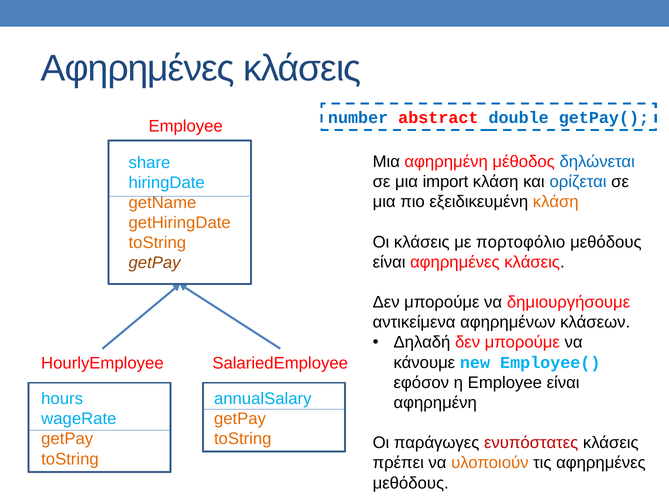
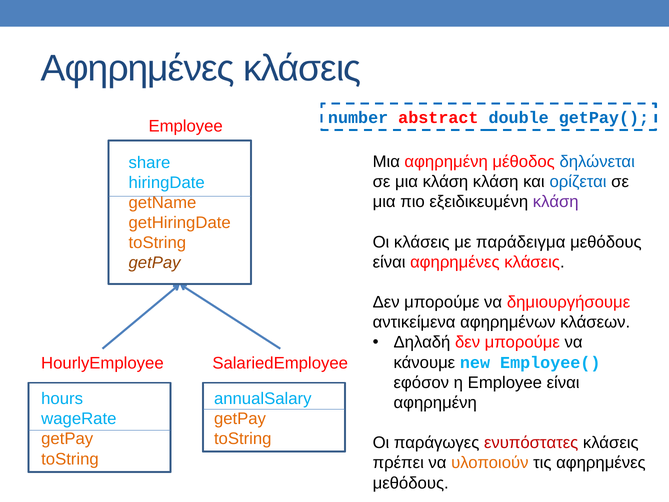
μια import: import -> κλάση
κλάση at (556, 202) colour: orange -> purple
πορτοφόλιο: πορτοφόλιο -> παράδειγμα
